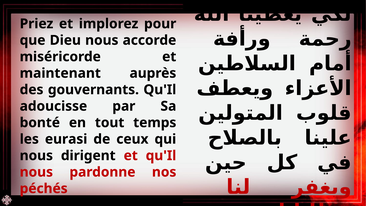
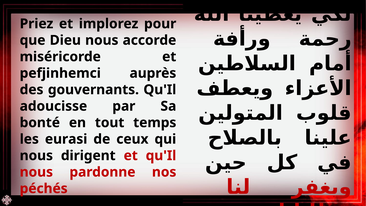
maintenant: maintenant -> pefjinhemci
